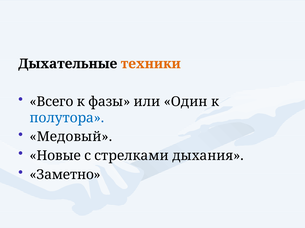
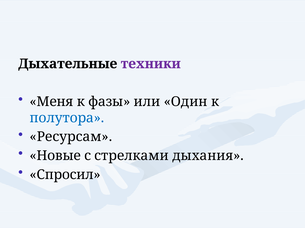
техники colour: orange -> purple
Всего: Всего -> Меня
Медовый: Медовый -> Ресурсам
Заметно: Заметно -> Спросил
